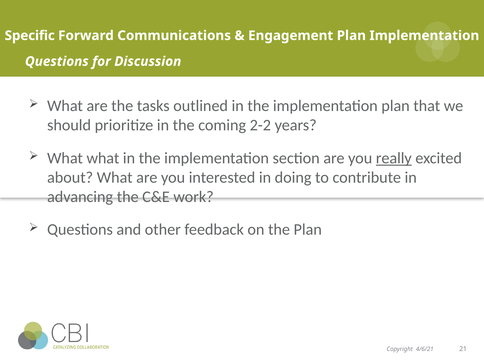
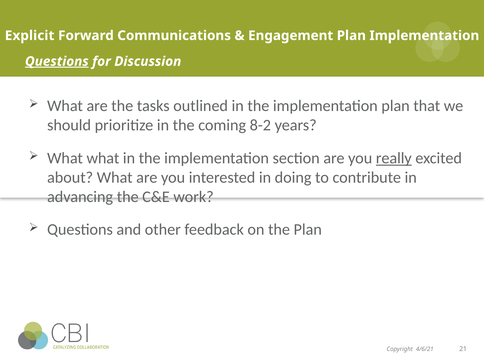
Specific: Specific -> Explicit
Questions at (57, 61) underline: none -> present
2-2: 2-2 -> 8-2
